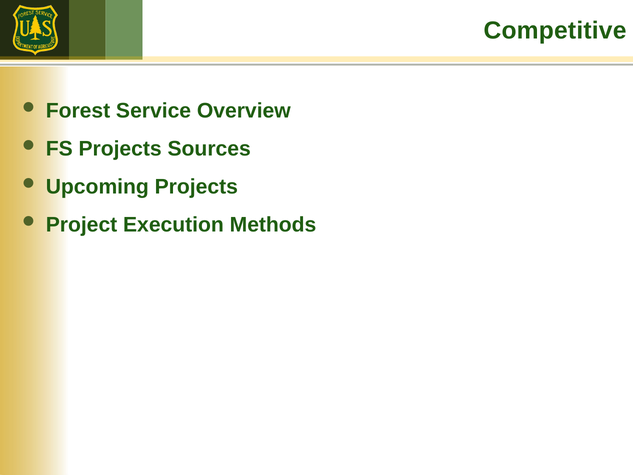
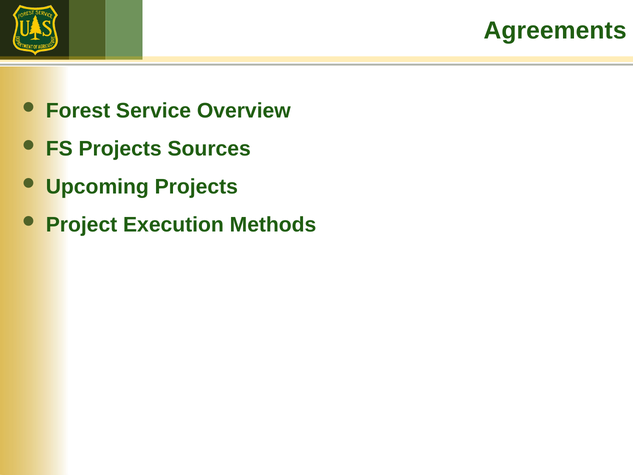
Competitive: Competitive -> Agreements
